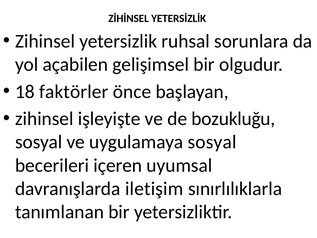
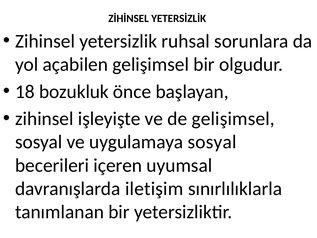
faktörler: faktörler -> bozukluk
de bozukluğu: bozukluğu -> gelişimsel
